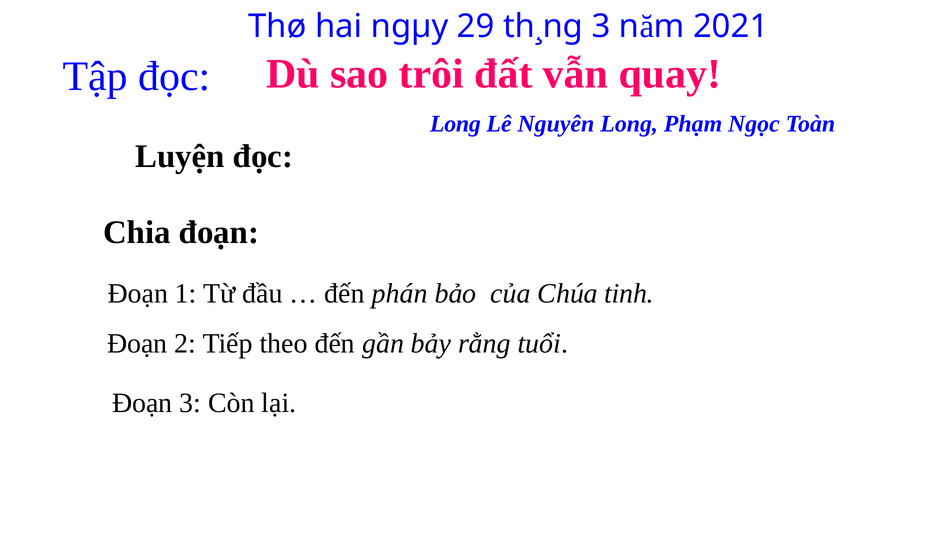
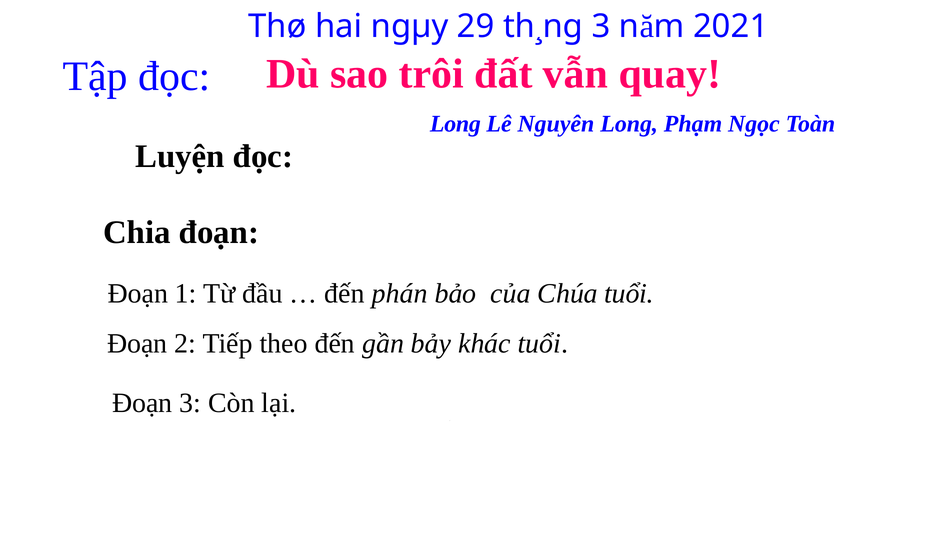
Chúa tinh: tinh -> tuổi
rằng: rằng -> khác
